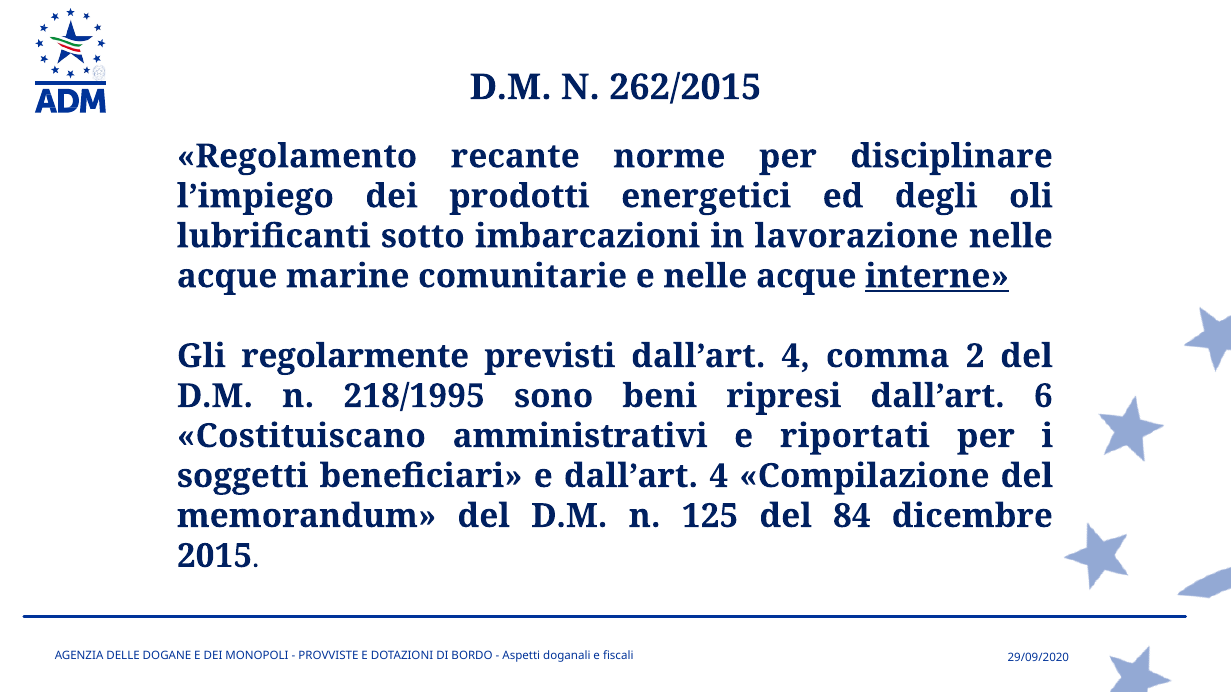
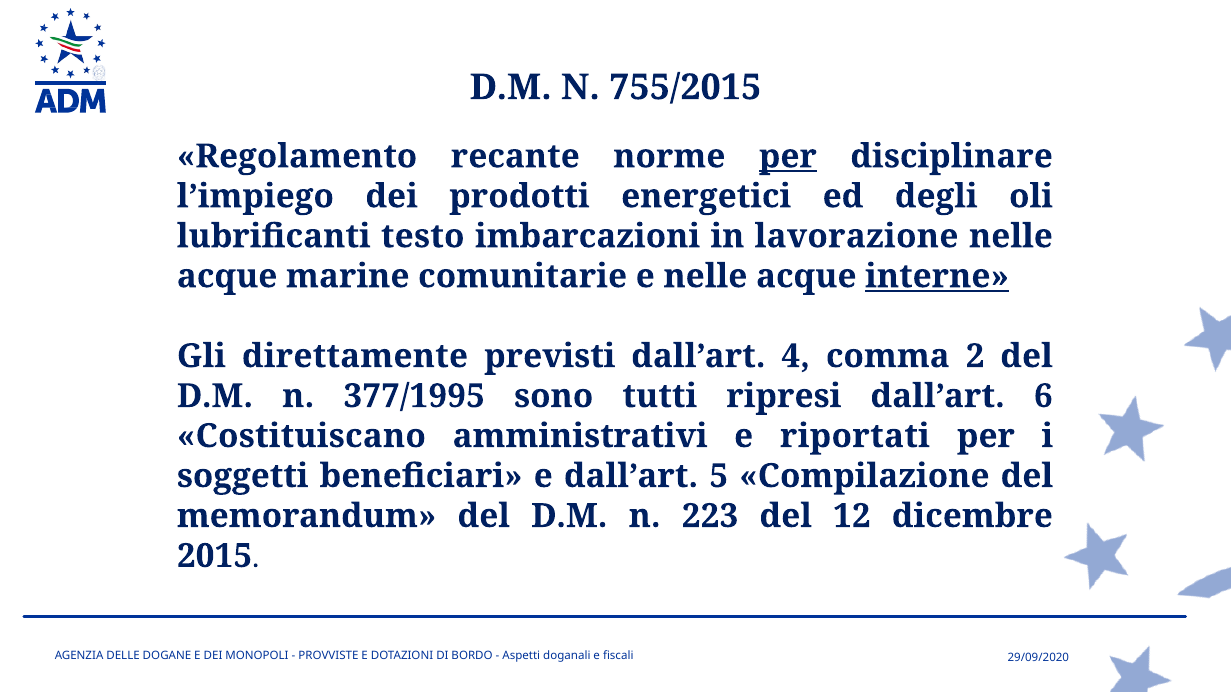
262/2015: 262/2015 -> 755/2015
per at (788, 156) underline: none -> present
sotto: sotto -> testo
regolarmente: regolarmente -> direttamente
218/1995: 218/1995 -> 377/1995
beni: beni -> tutti
e dall’art 4: 4 -> 5
125: 125 -> 223
84: 84 -> 12
